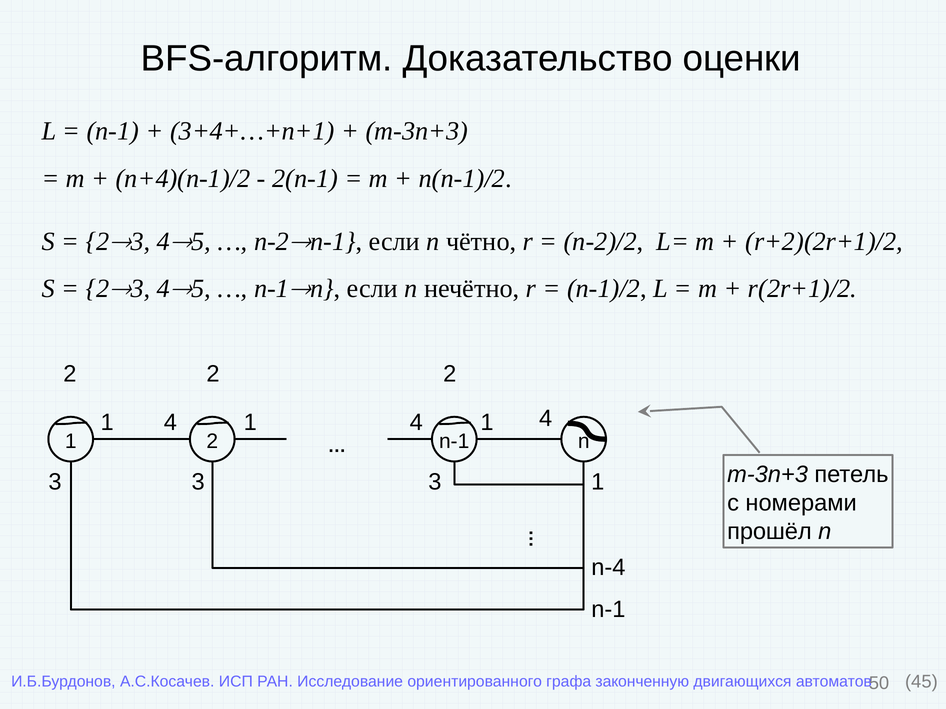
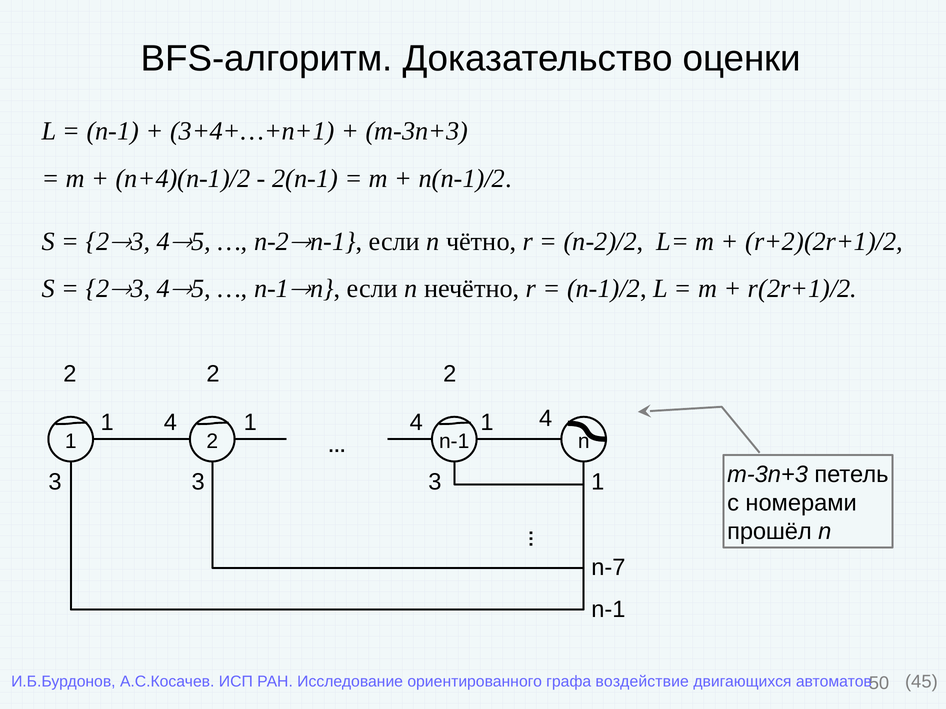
n-4: n-4 -> n-7
законченную: законченную -> воздействие
